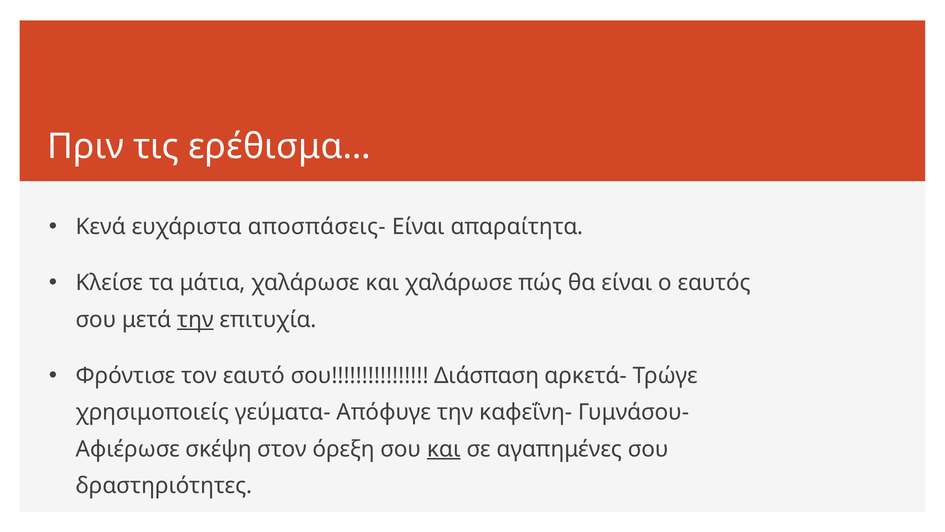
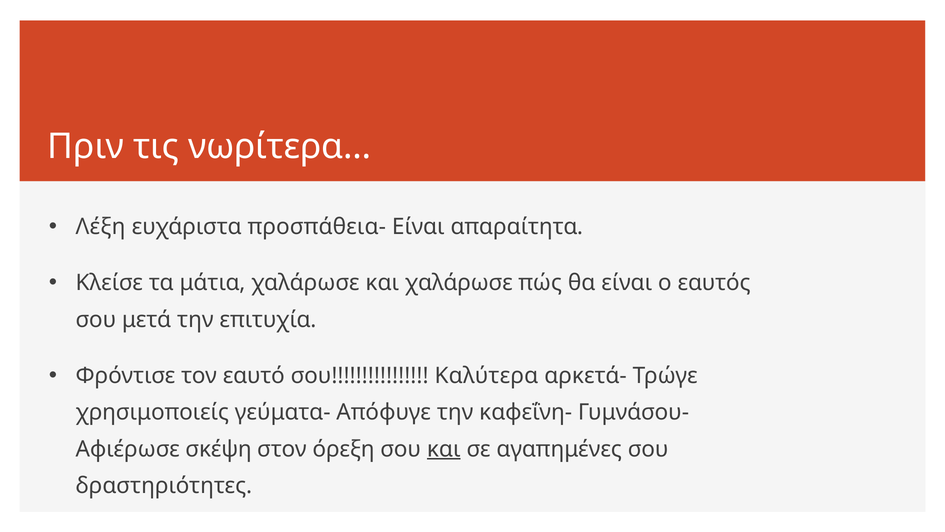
ερέθισμα…: ερέθισμα… -> νωρίτερα…
Κενά: Κενά -> Λέξη
αποσπάσεις-: αποσπάσεις- -> προσπάθεια-
την at (195, 319) underline: present -> none
Διάσπαση: Διάσπαση -> Καλύτερα
